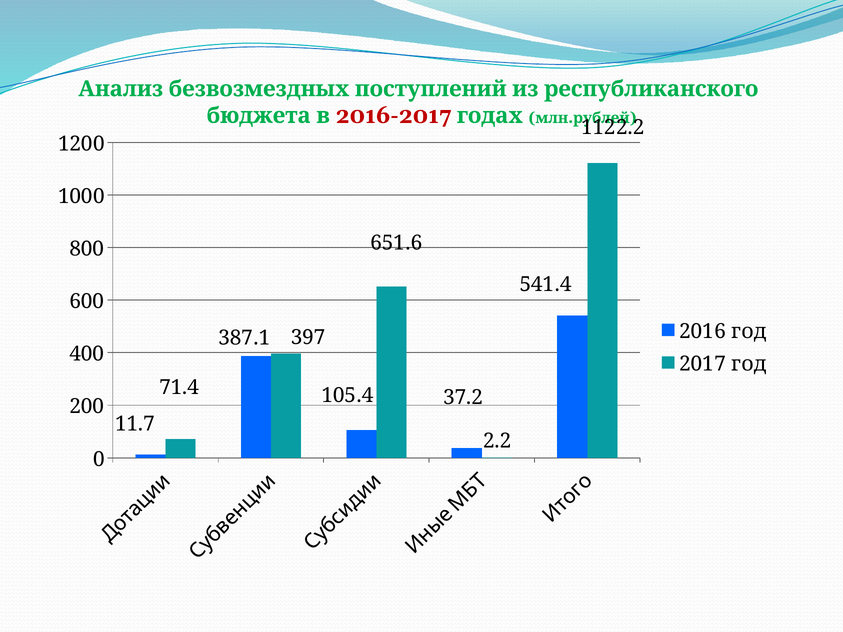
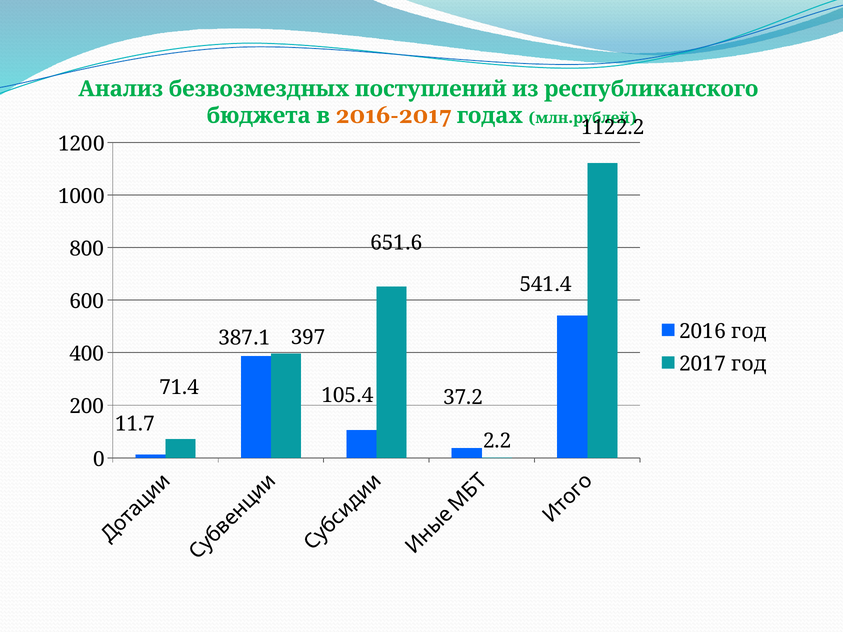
2016-2017 colour: red -> orange
